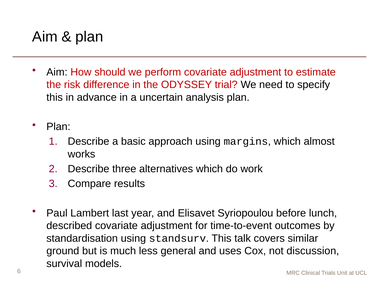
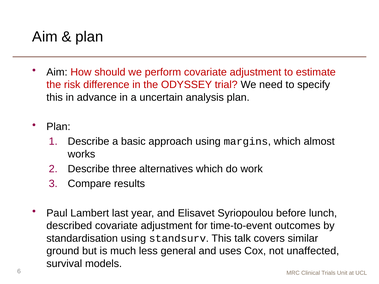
discussion: discussion -> unaffected
